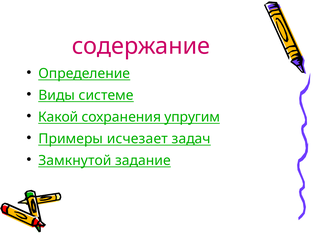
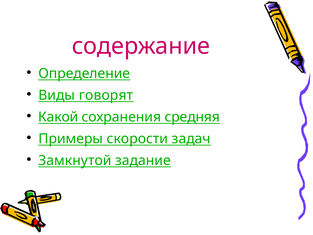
системе: системе -> говорят
упругим: упругим -> средняя
исчезает: исчезает -> скорости
